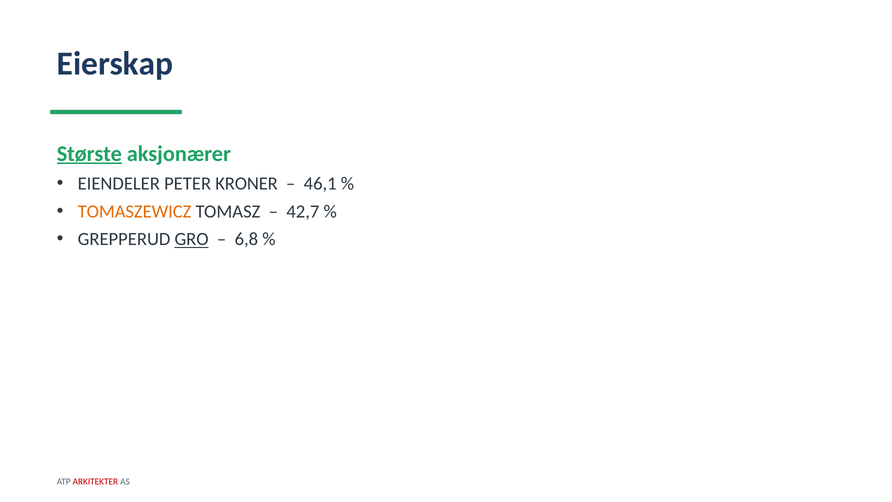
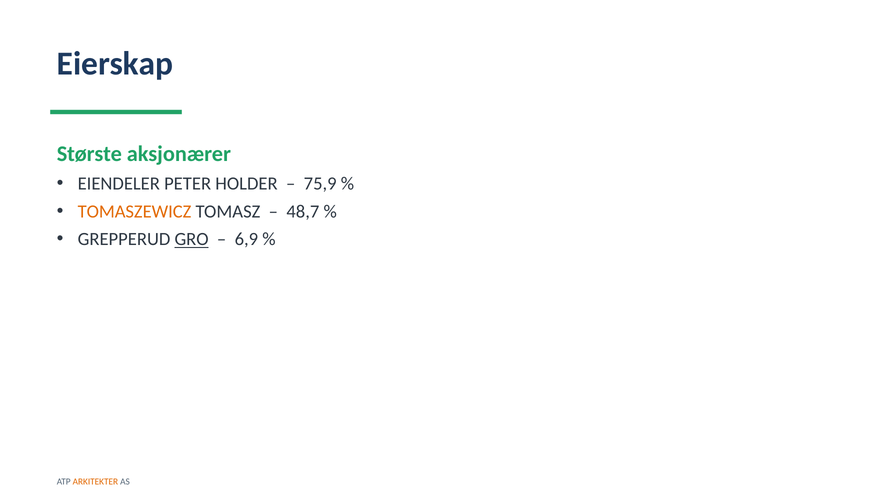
Største underline: present -> none
KRONER: KRONER -> HOLDER
46,1: 46,1 -> 75,9
42,7: 42,7 -> 48,7
6,8: 6,8 -> 6,9
ARKITEKTER colour: red -> orange
